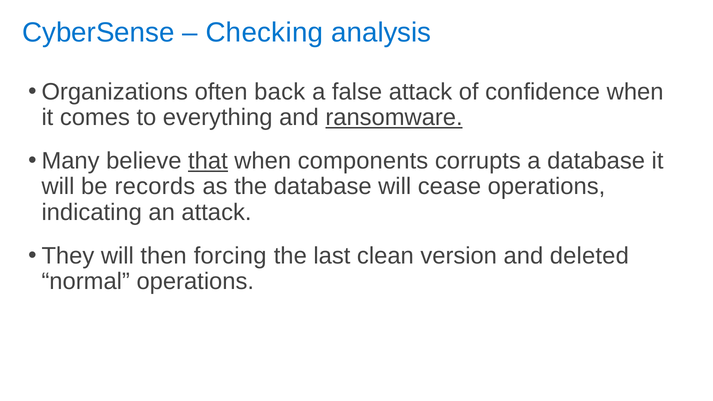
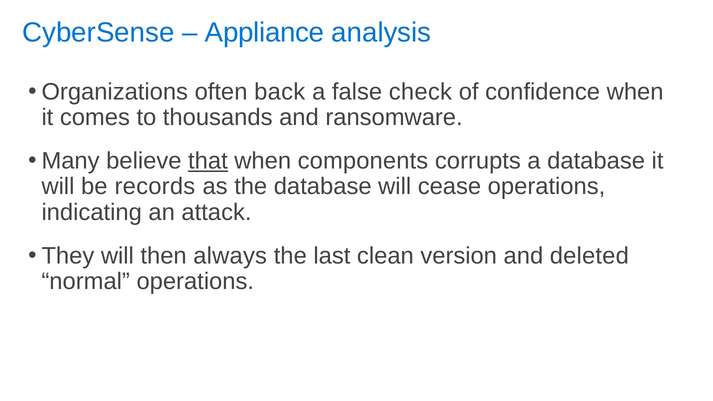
Checking: Checking -> Appliance
false attack: attack -> check
everything: everything -> thousands
ransomware underline: present -> none
forcing: forcing -> always
